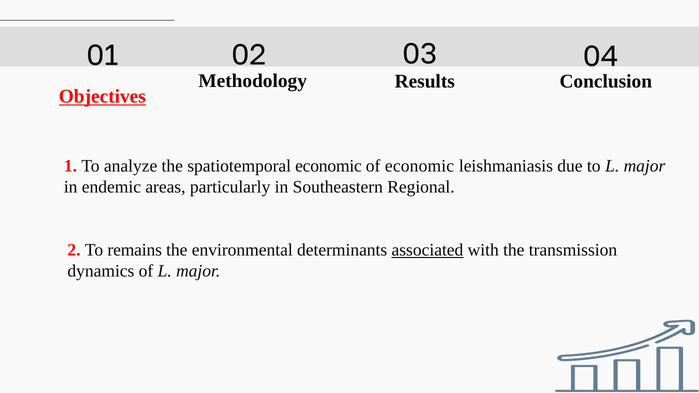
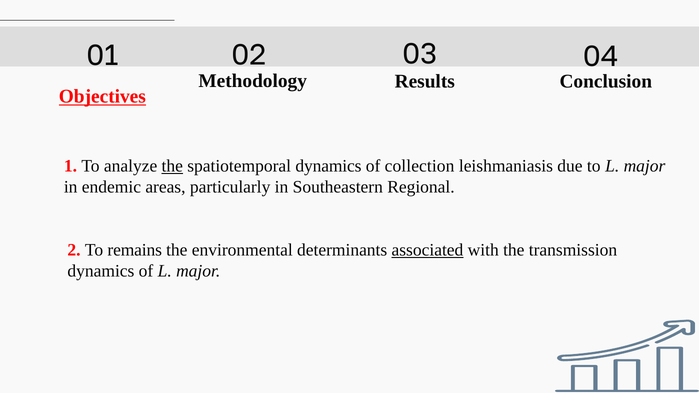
the at (172, 166) underline: none -> present
spatiotemporal economic: economic -> dynamics
of economic: economic -> collection
